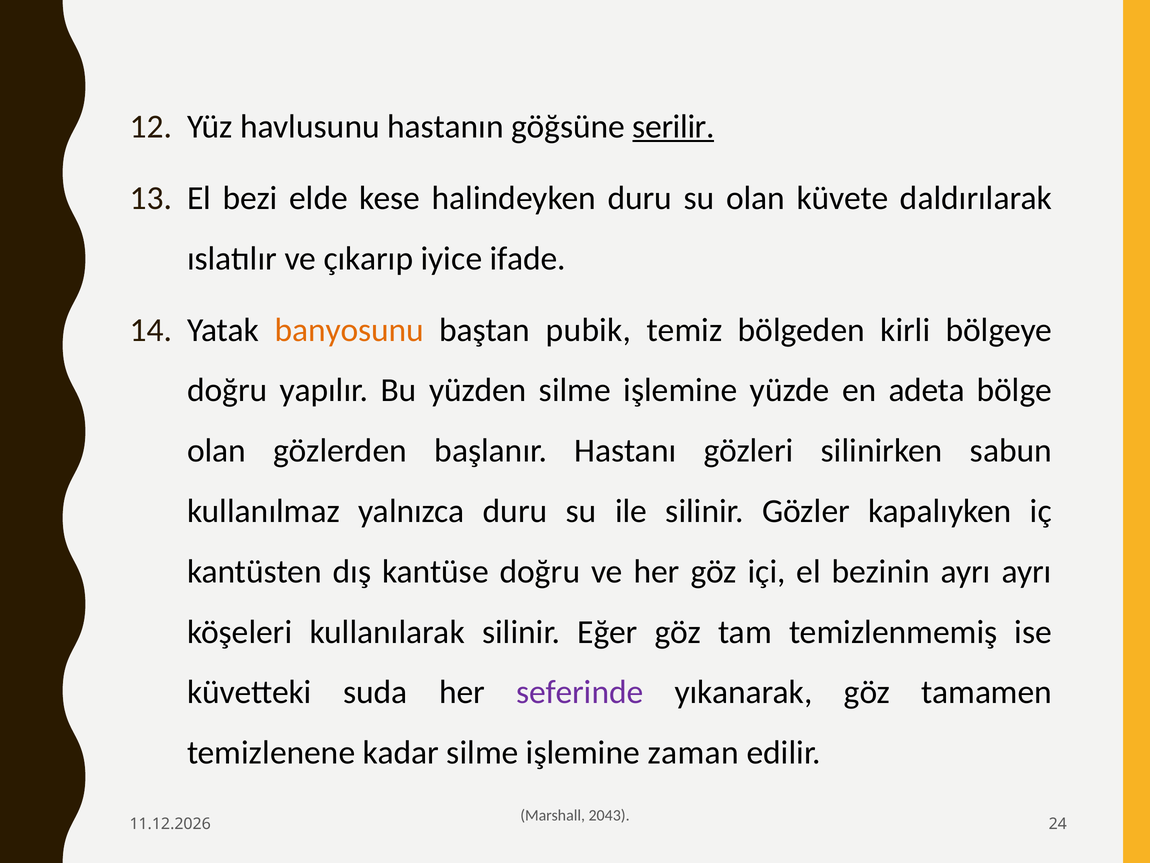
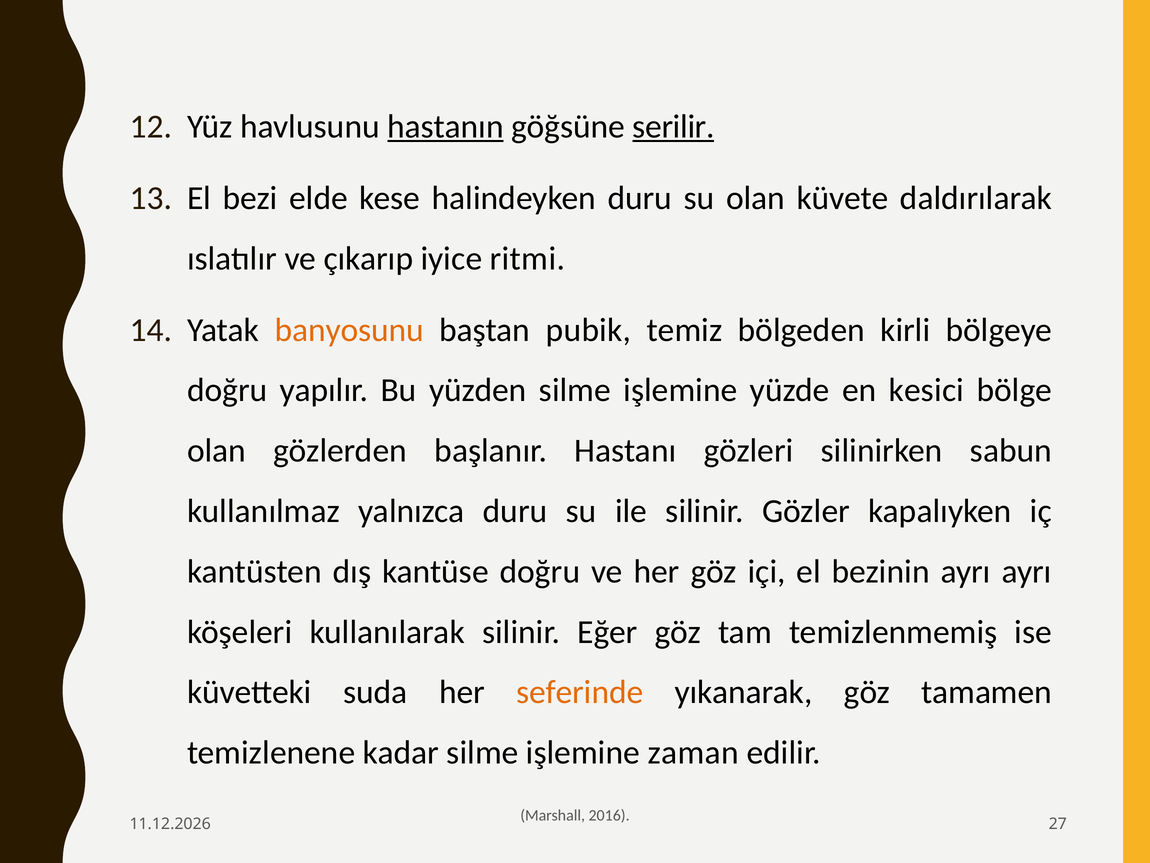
hastanın underline: none -> present
ifade: ifade -> ritmi
adeta: adeta -> kesici
seferinde colour: purple -> orange
2043: 2043 -> 2016
24: 24 -> 27
